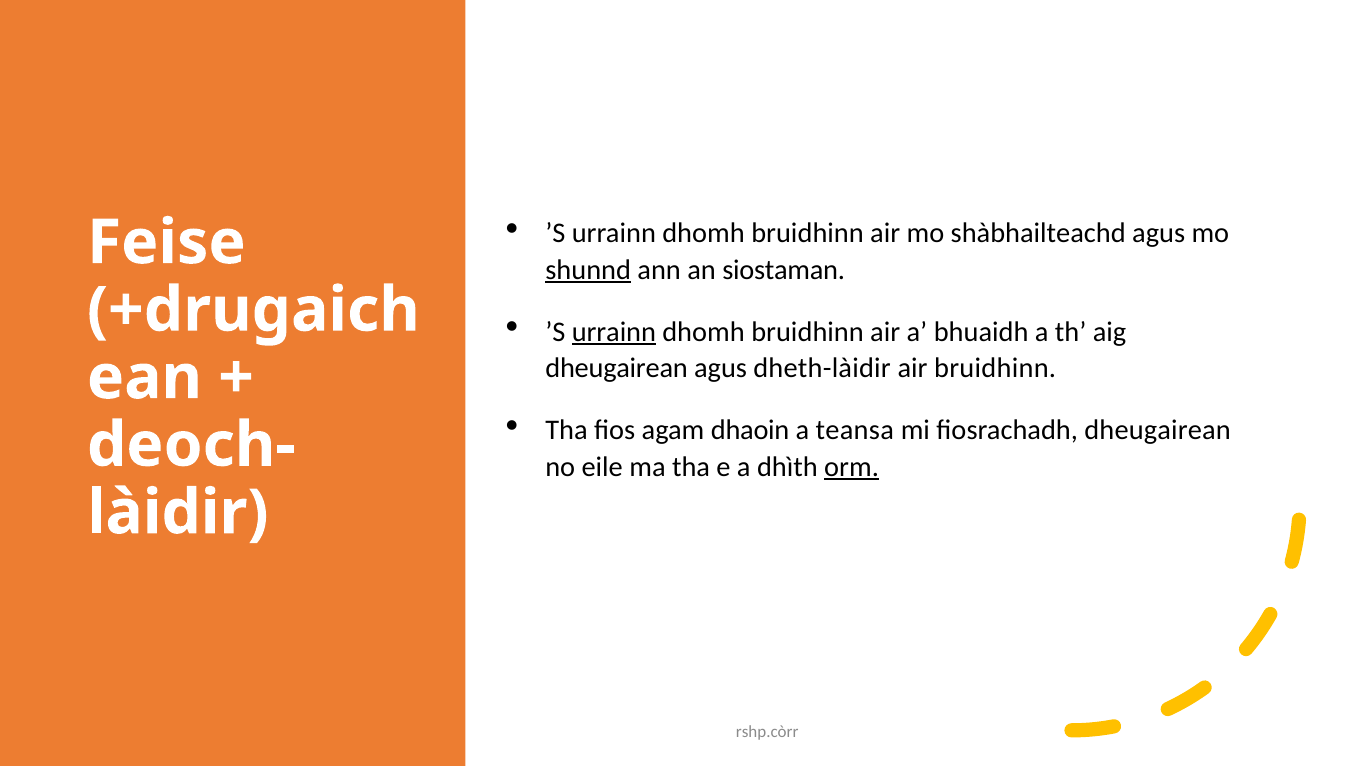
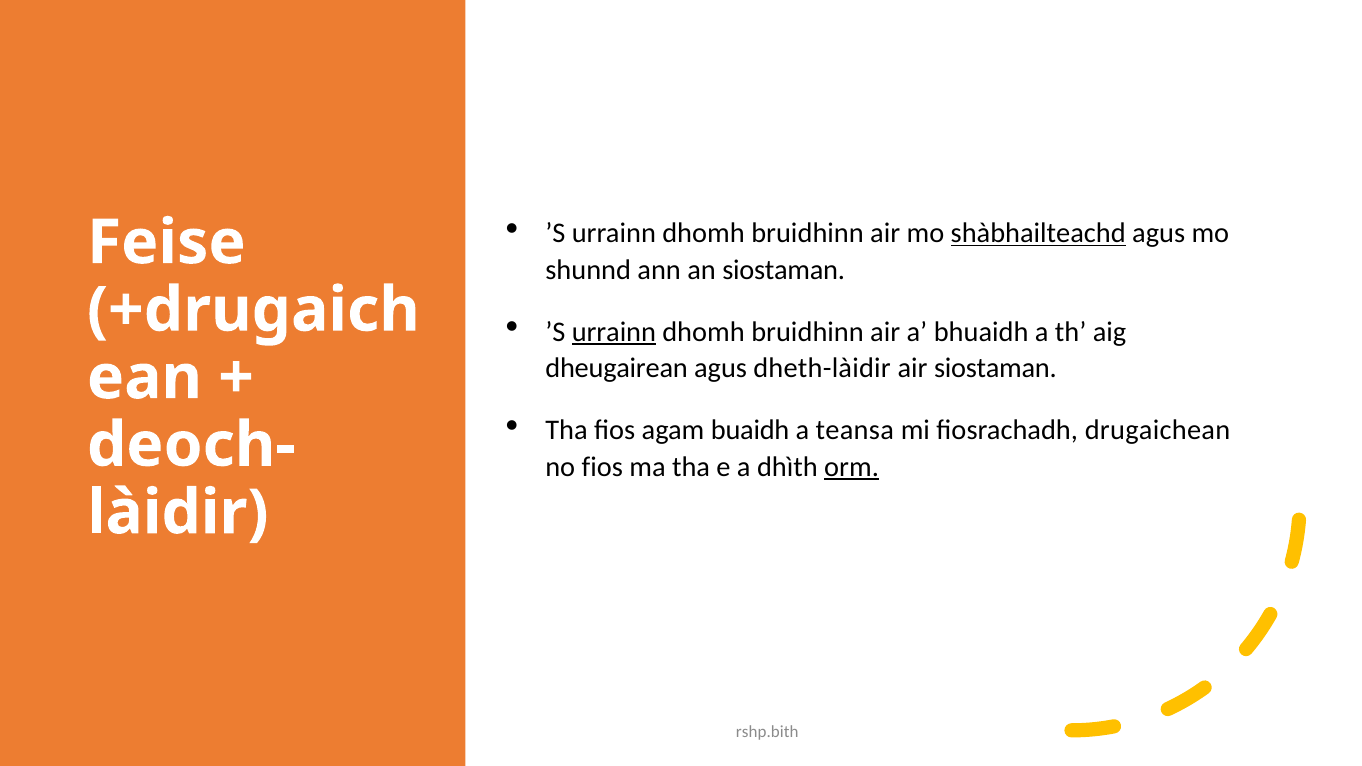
shàbhailteachd underline: none -> present
shunnd underline: present -> none
air bruidhinn: bruidhinn -> siostaman
dhaoin: dhaoin -> buaidh
fiosrachadh dheugairean: dheugairean -> drugaichean
no eile: eile -> fios
rshp.còrr: rshp.còrr -> rshp.bith
